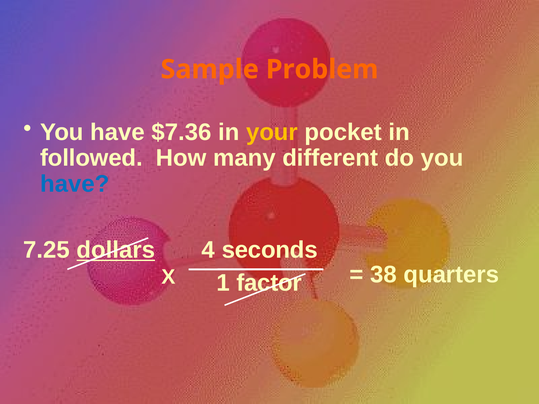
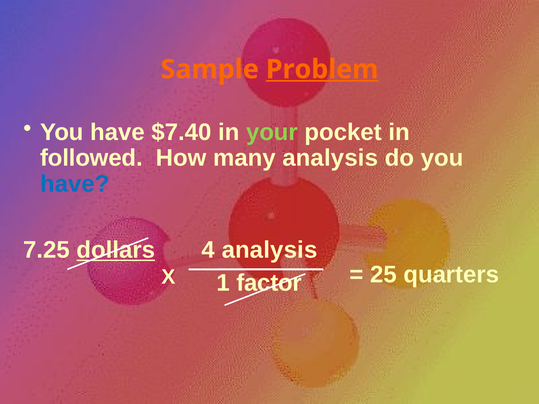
Problem underline: none -> present
$7.36: $7.36 -> $7.40
your colour: yellow -> light green
many different: different -> analysis
4 seconds: seconds -> analysis
38: 38 -> 25
